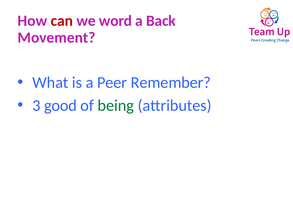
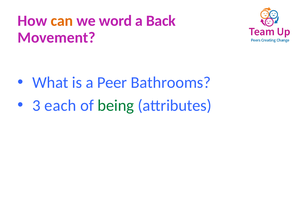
can colour: red -> orange
Remember: Remember -> Bathrooms
good: good -> each
